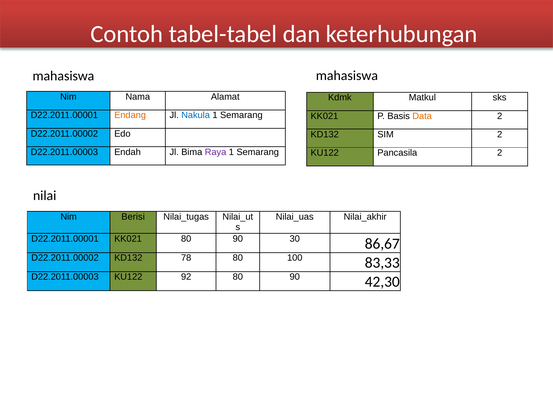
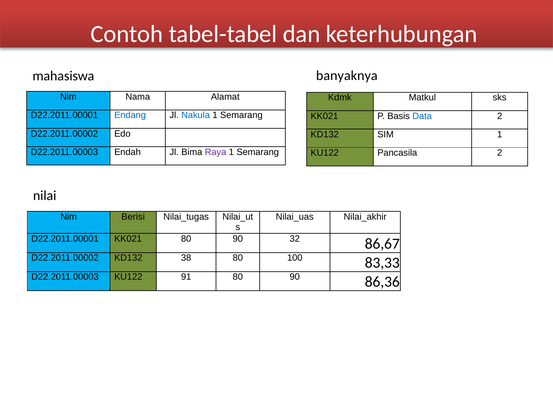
mahasiswa at (347, 76): mahasiswa -> banyaknya
Endang colour: orange -> blue
Data colour: orange -> blue
SIM 2: 2 -> 1
30: 30 -> 32
78: 78 -> 38
92: 92 -> 91
42,30: 42,30 -> 86,36
